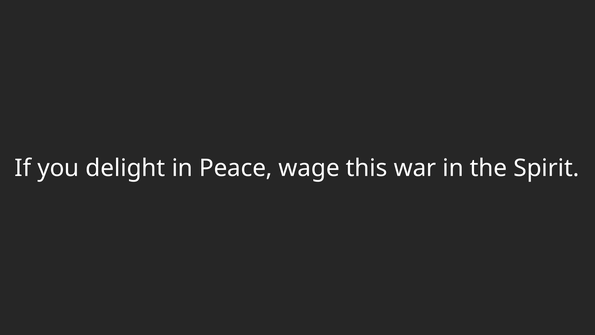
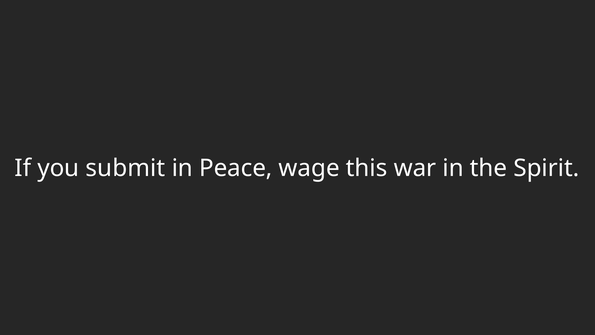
delight: delight -> submit
